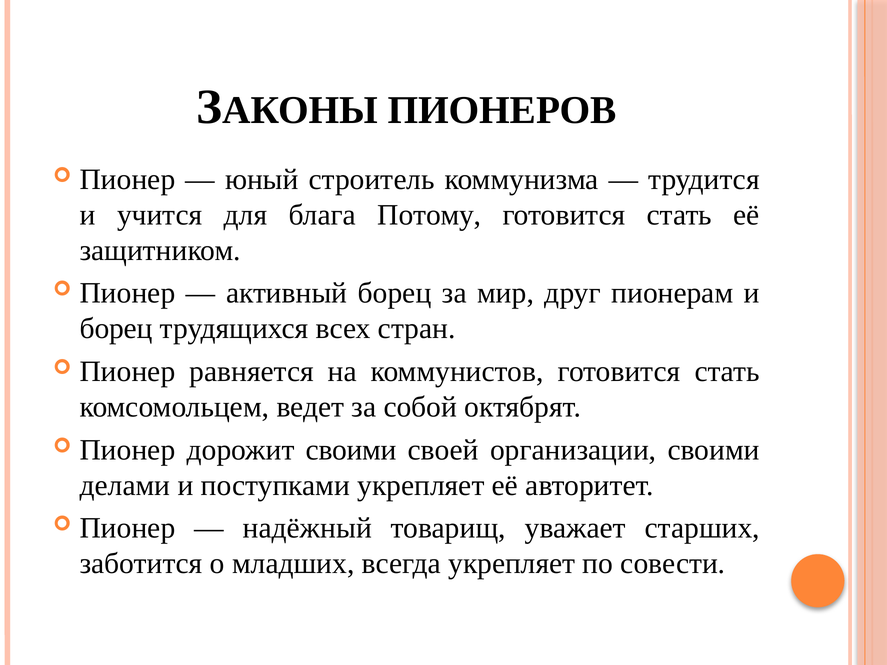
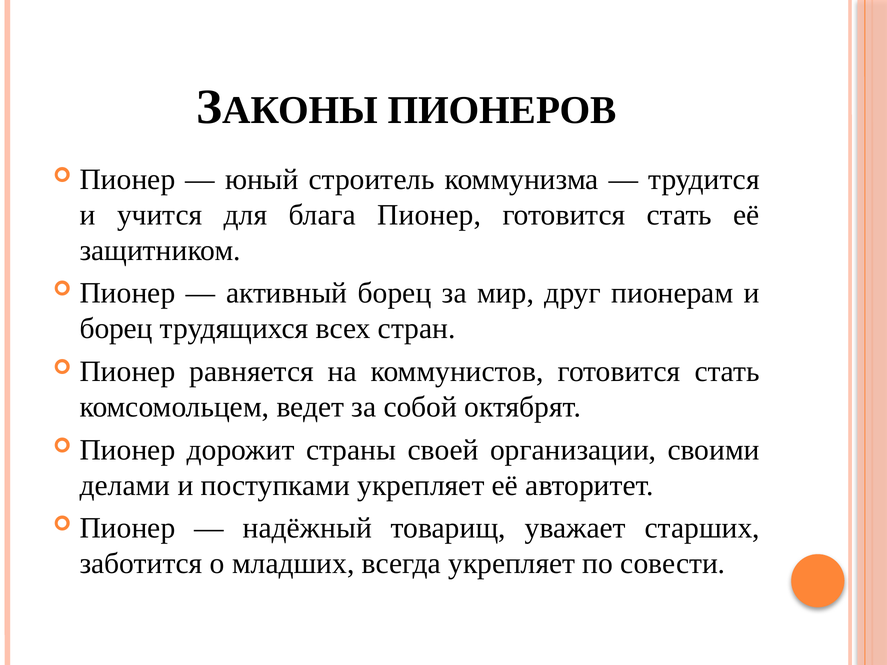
блага Потому: Потому -> Пионер
дорожит своими: своими -> страны
